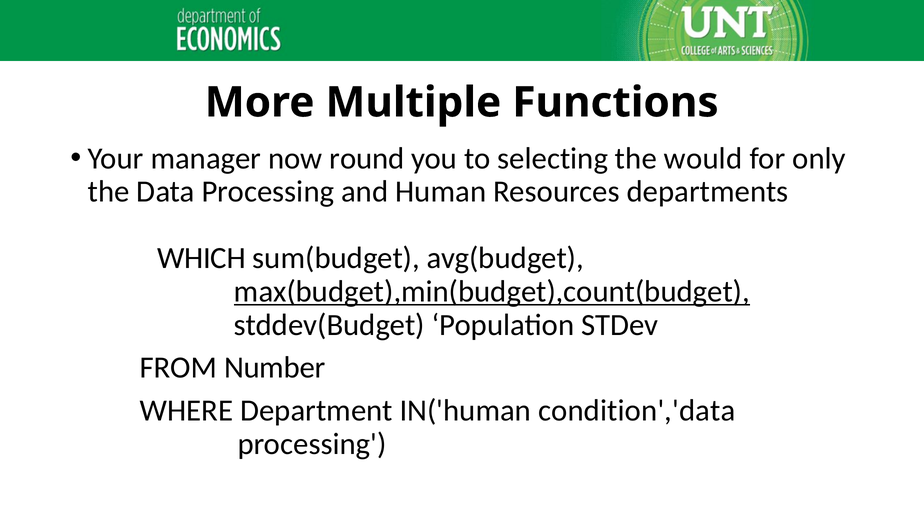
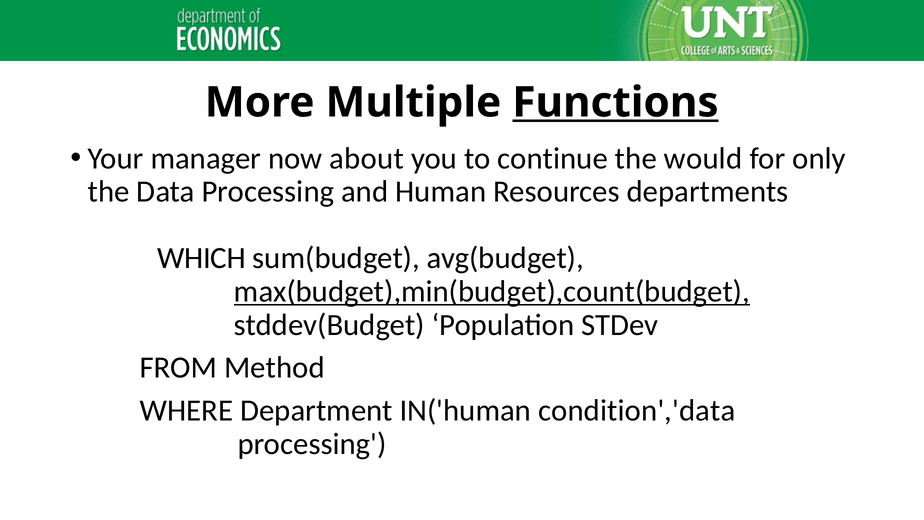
Functions underline: none -> present
round: round -> about
selecting: selecting -> continue
Number: Number -> Method
